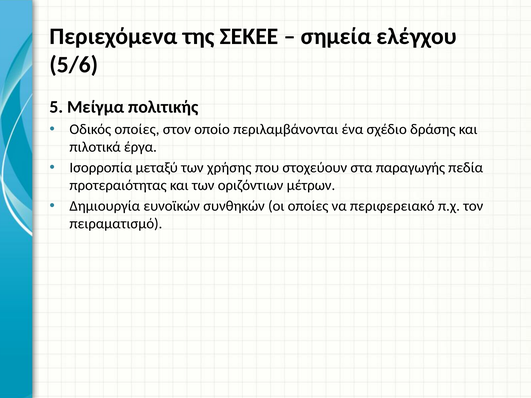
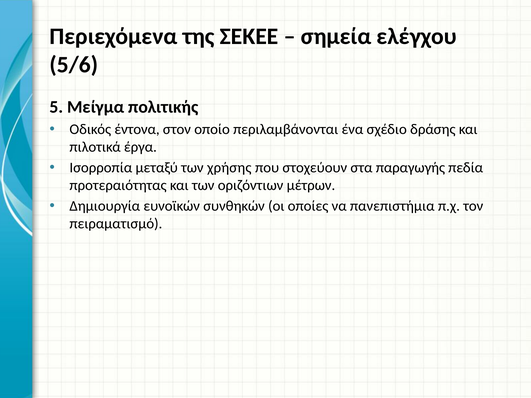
Οδικός οποίες: οποίες -> έντονα
περιφερειακό: περιφερειακό -> πανεπιστήμια
